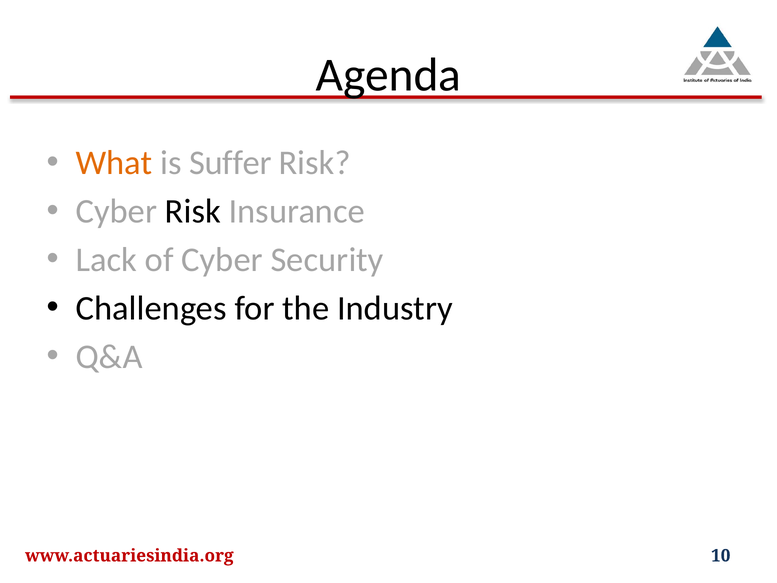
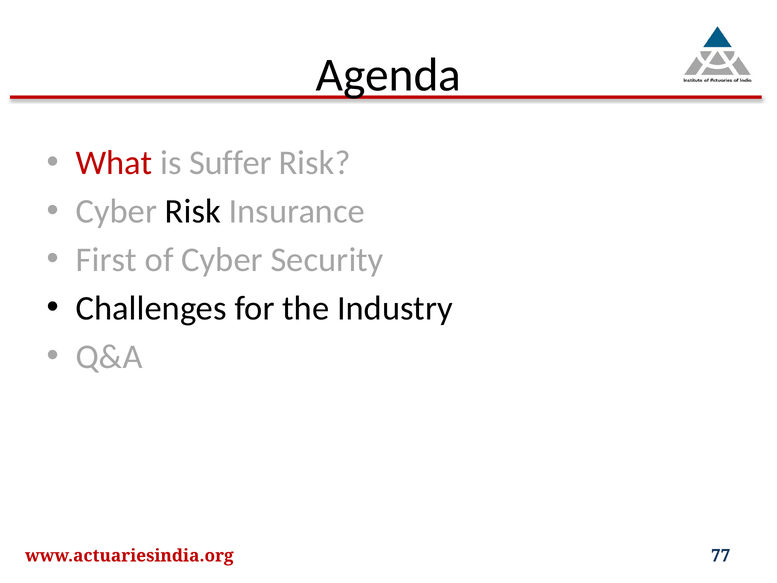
What colour: orange -> red
Lack: Lack -> First
10: 10 -> 77
